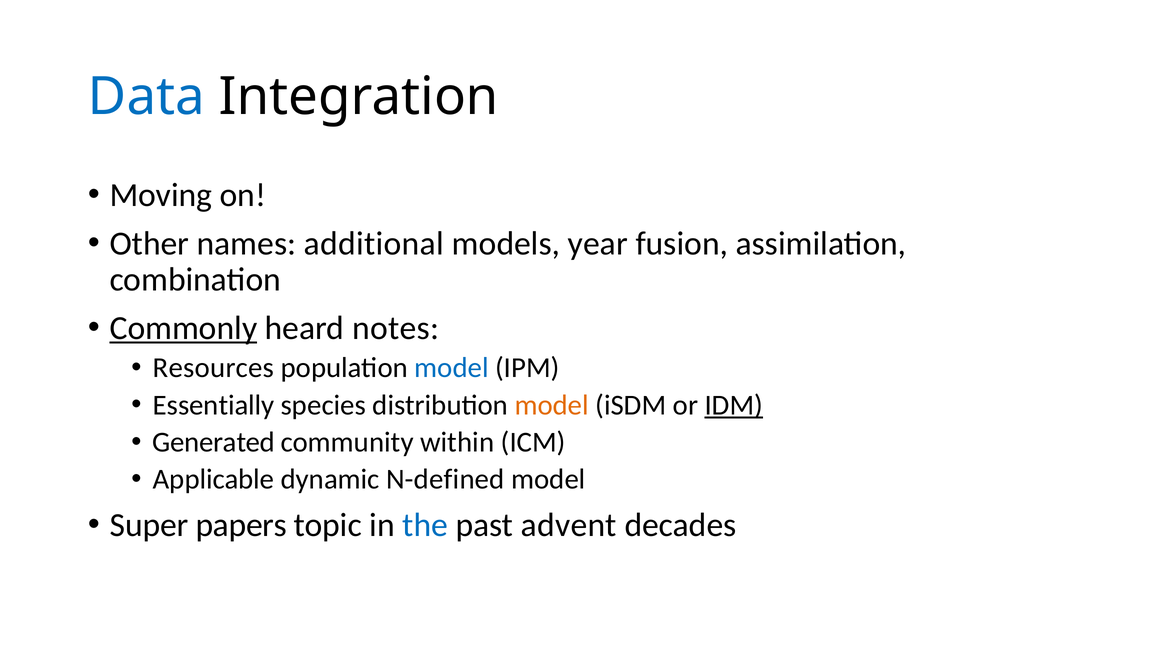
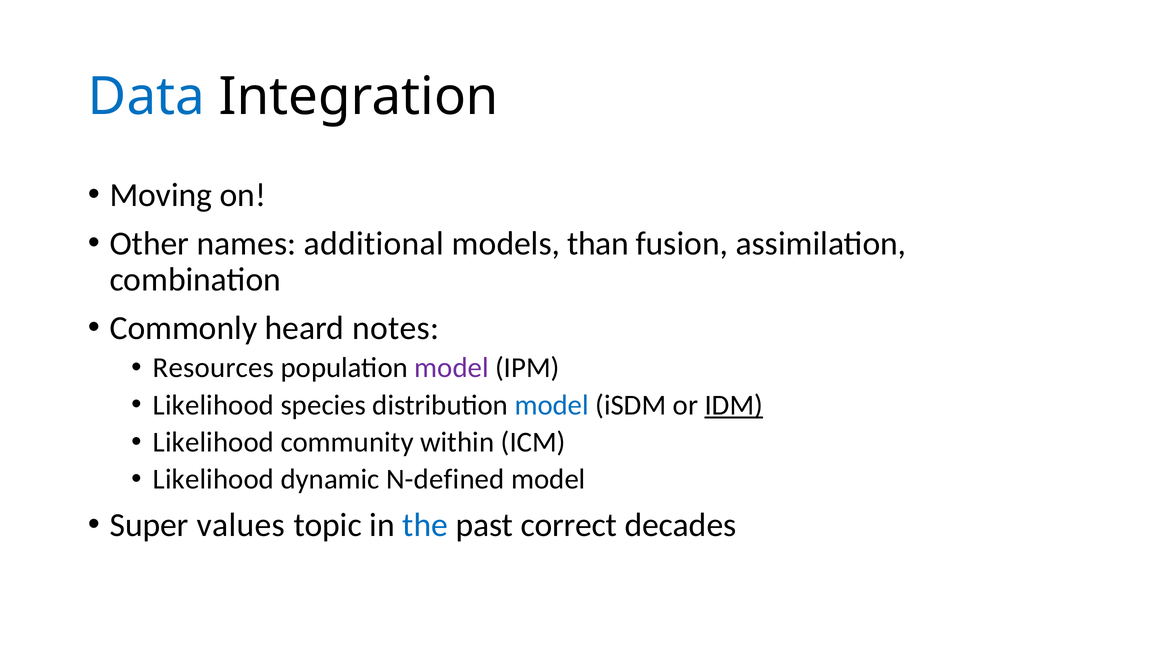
year: year -> than
Commonly underline: present -> none
model at (452, 368) colour: blue -> purple
Essentially at (214, 405): Essentially -> Likelihood
model at (552, 405) colour: orange -> blue
Generated at (214, 442): Generated -> Likelihood
Applicable at (214, 479): Applicable -> Likelihood
papers: papers -> values
advent: advent -> correct
